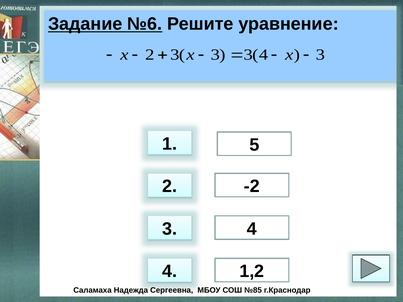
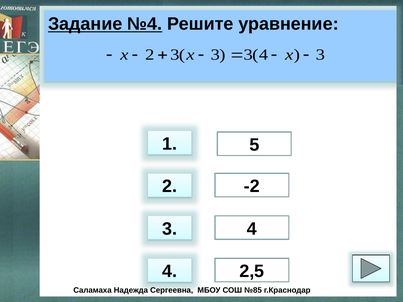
№6: №6 -> №4
1,2: 1,2 -> 2,5
